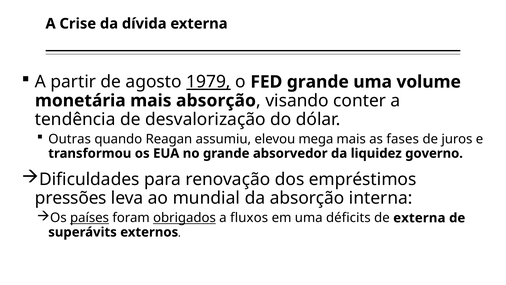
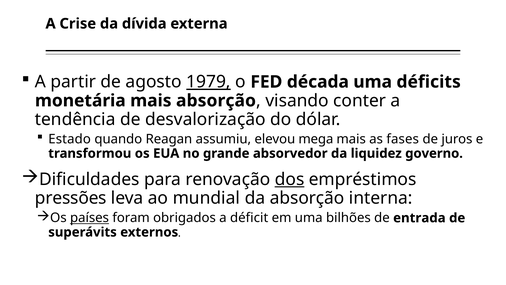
FED grande: grande -> década
volume: volume -> déficits
Outras: Outras -> Estado
dos underline: none -> present
obrigados underline: present -> none
fluxos: fluxos -> déficit
déficits: déficits -> bilhões
de externa: externa -> entrada
